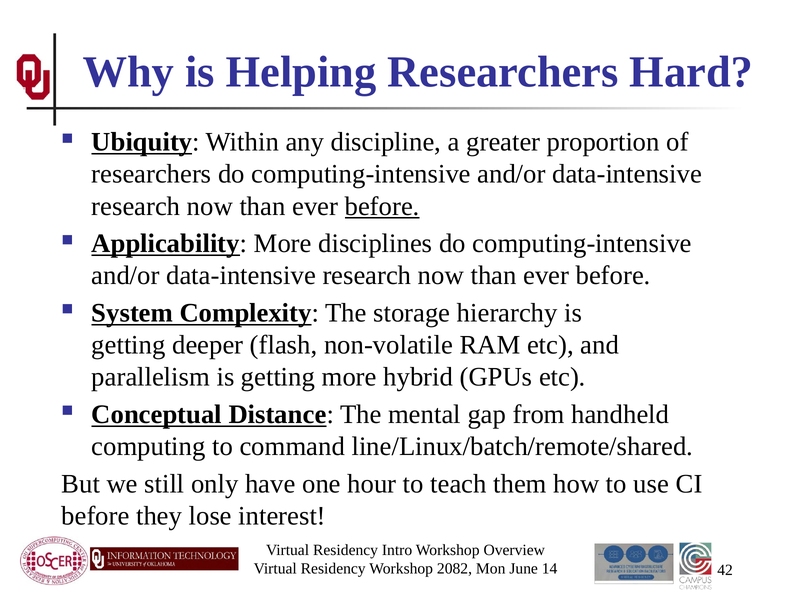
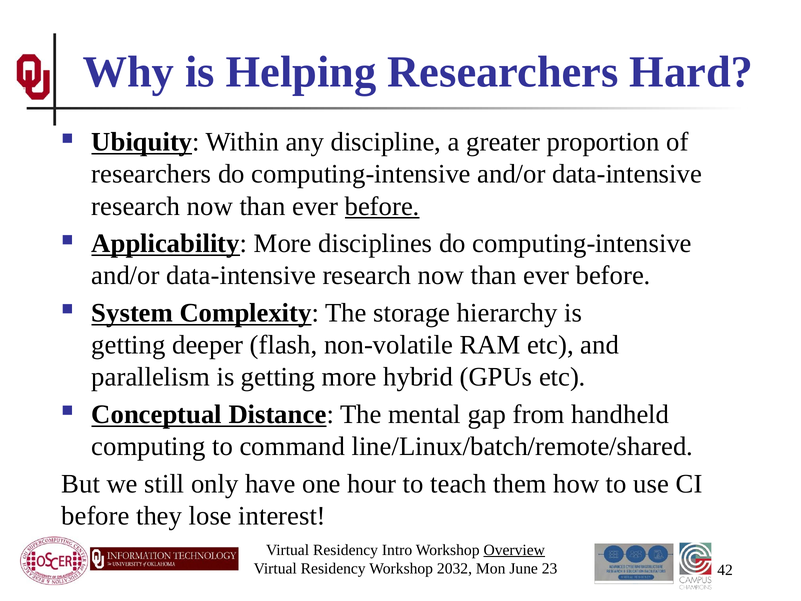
Overview underline: none -> present
2082: 2082 -> 2032
14: 14 -> 23
